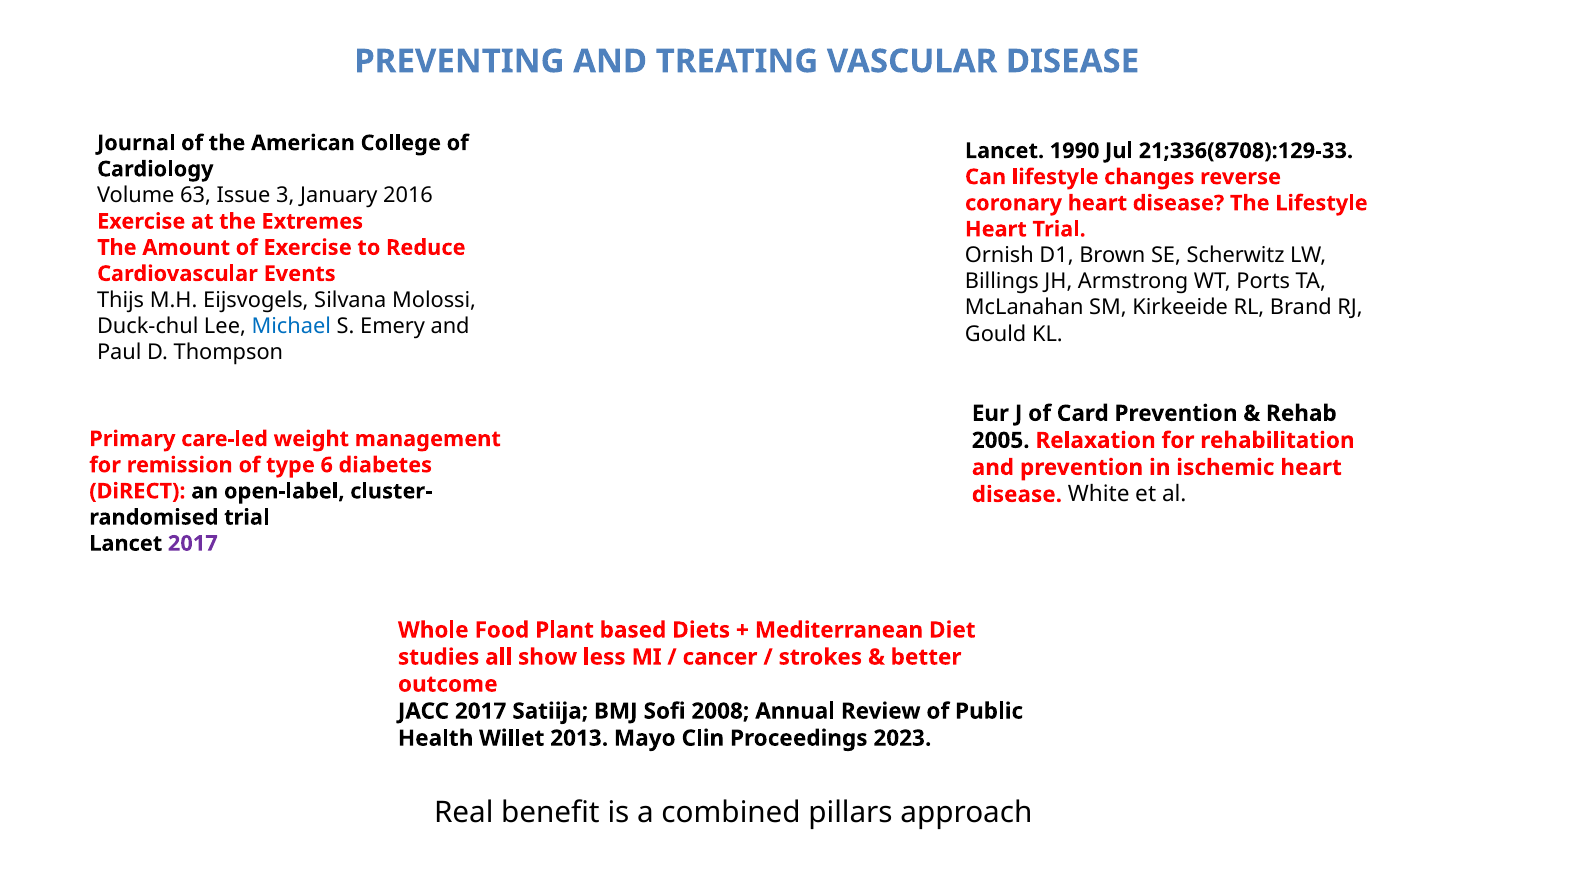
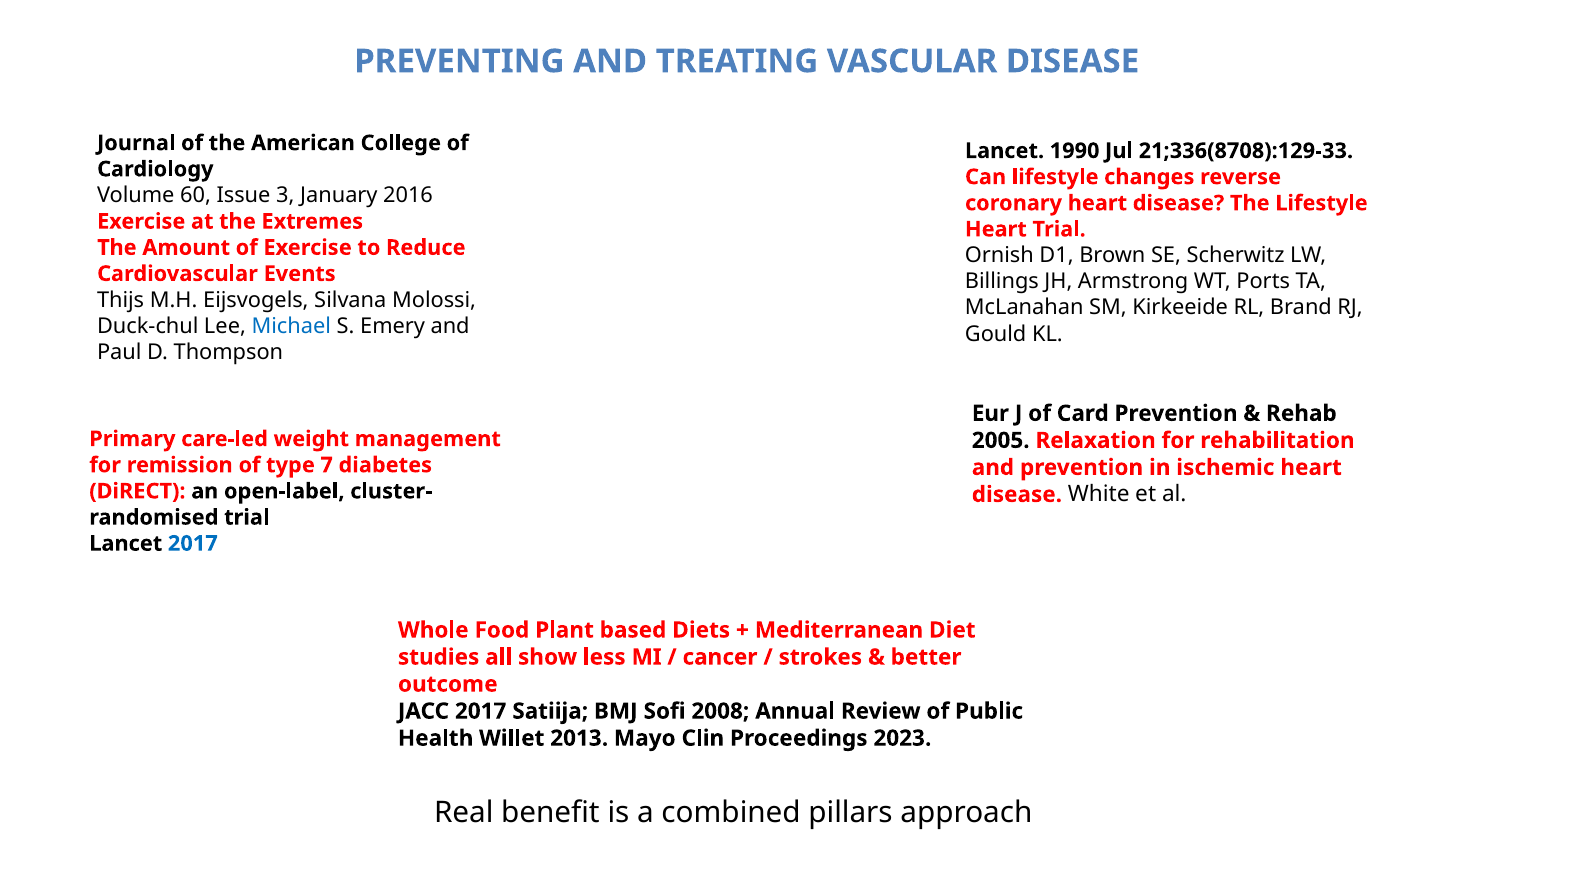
63: 63 -> 60
6: 6 -> 7
2017 at (193, 544) colour: purple -> blue
